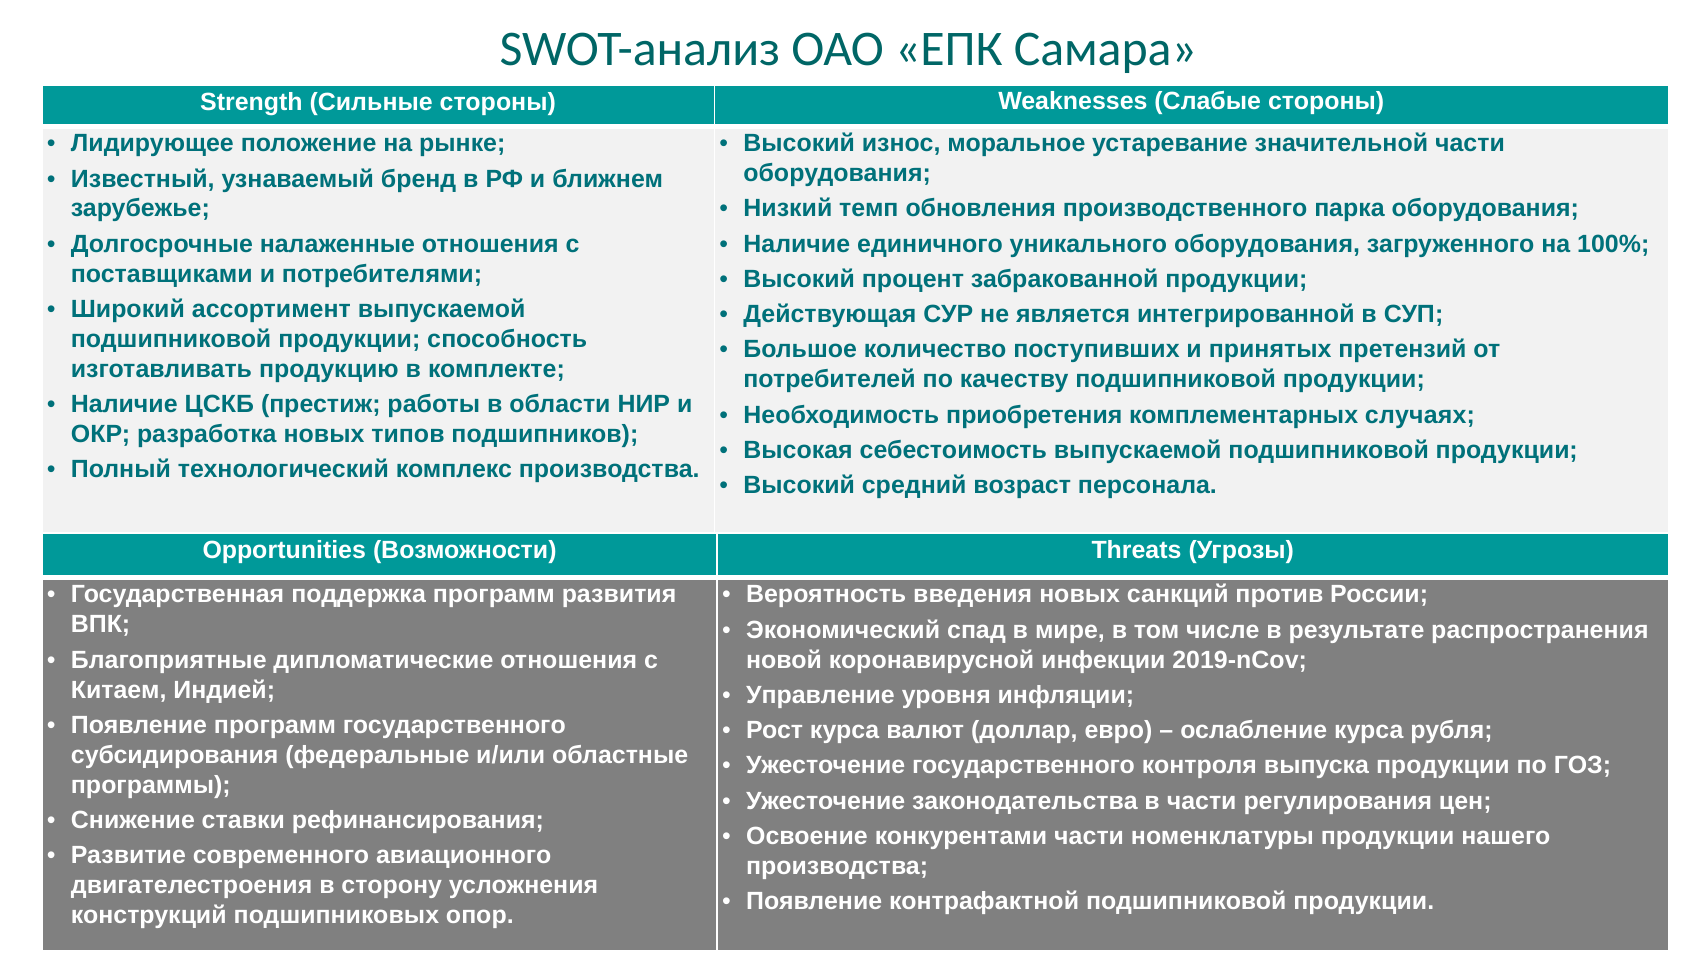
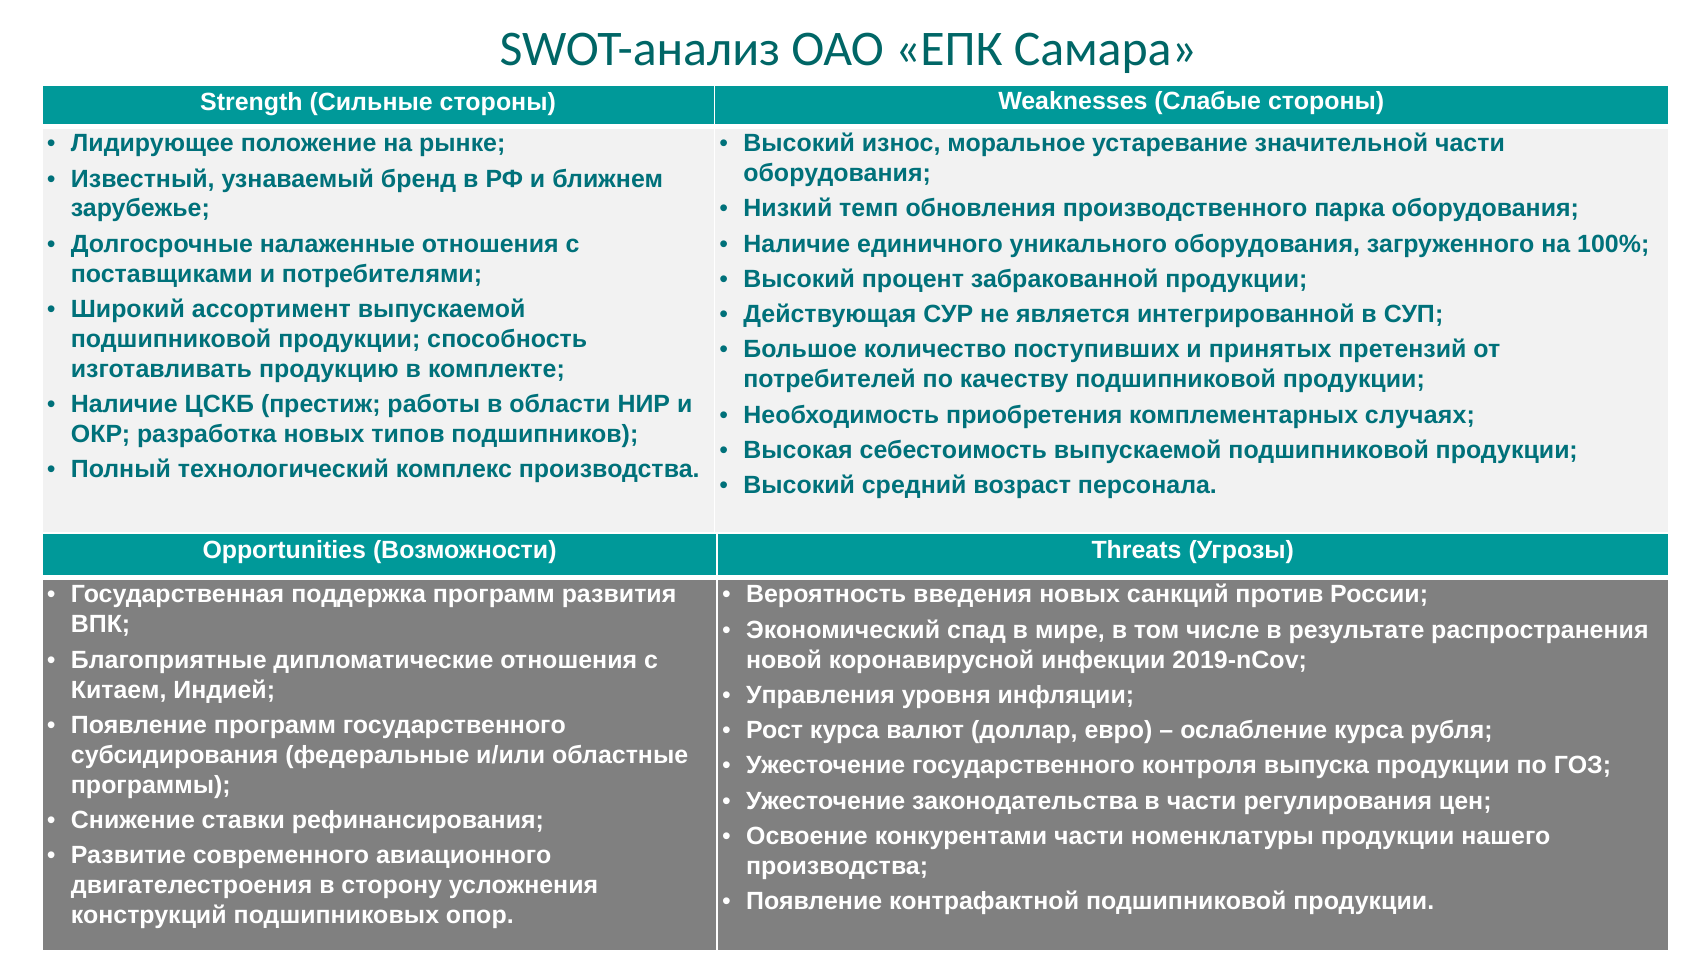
Управление: Управление -> Управления
